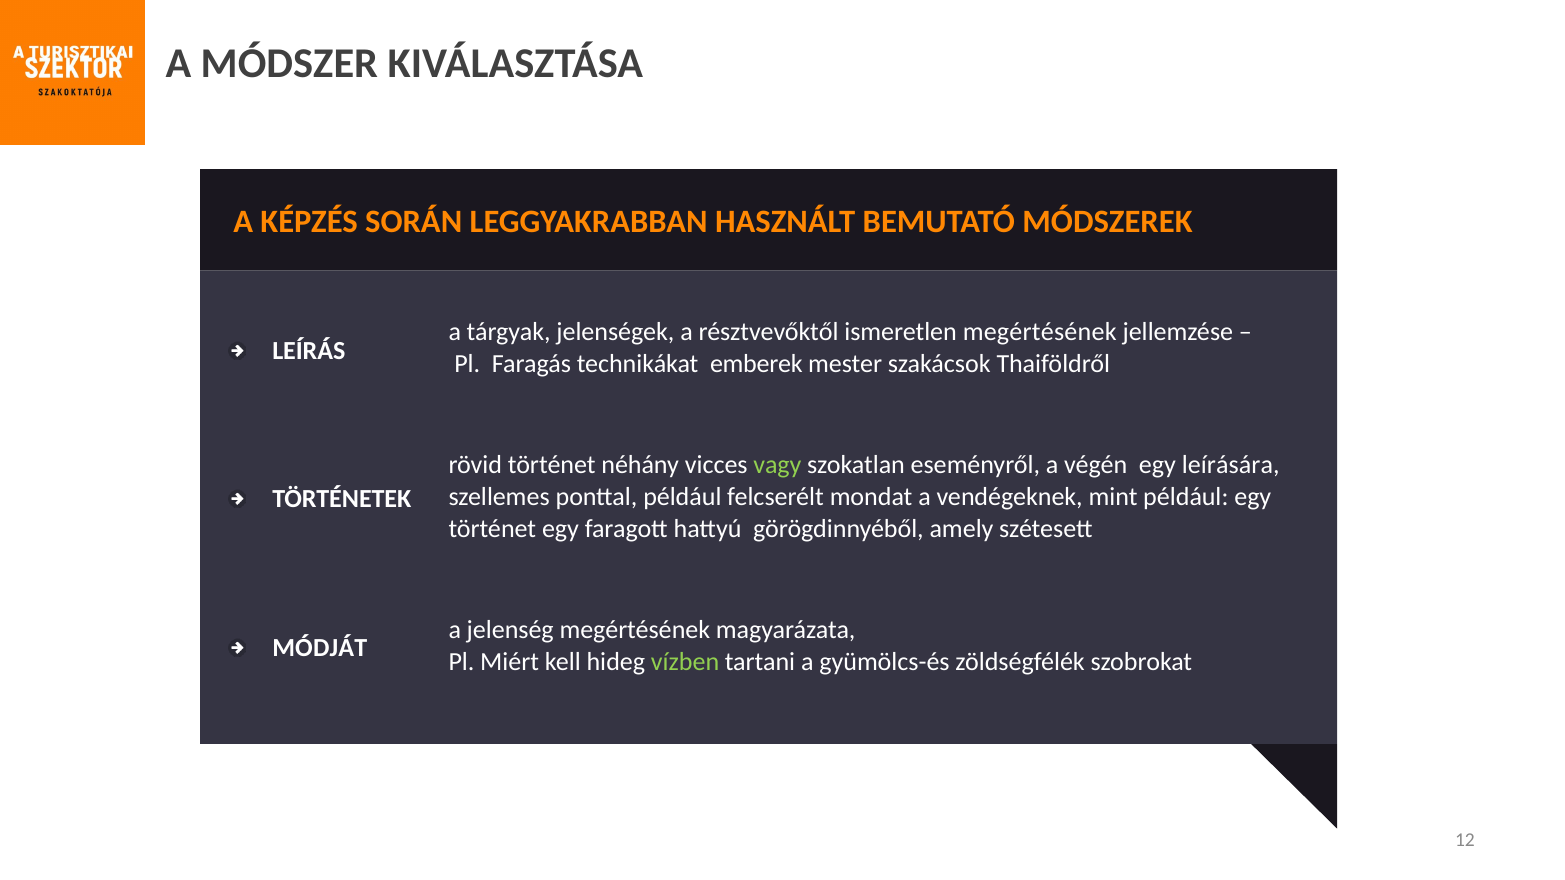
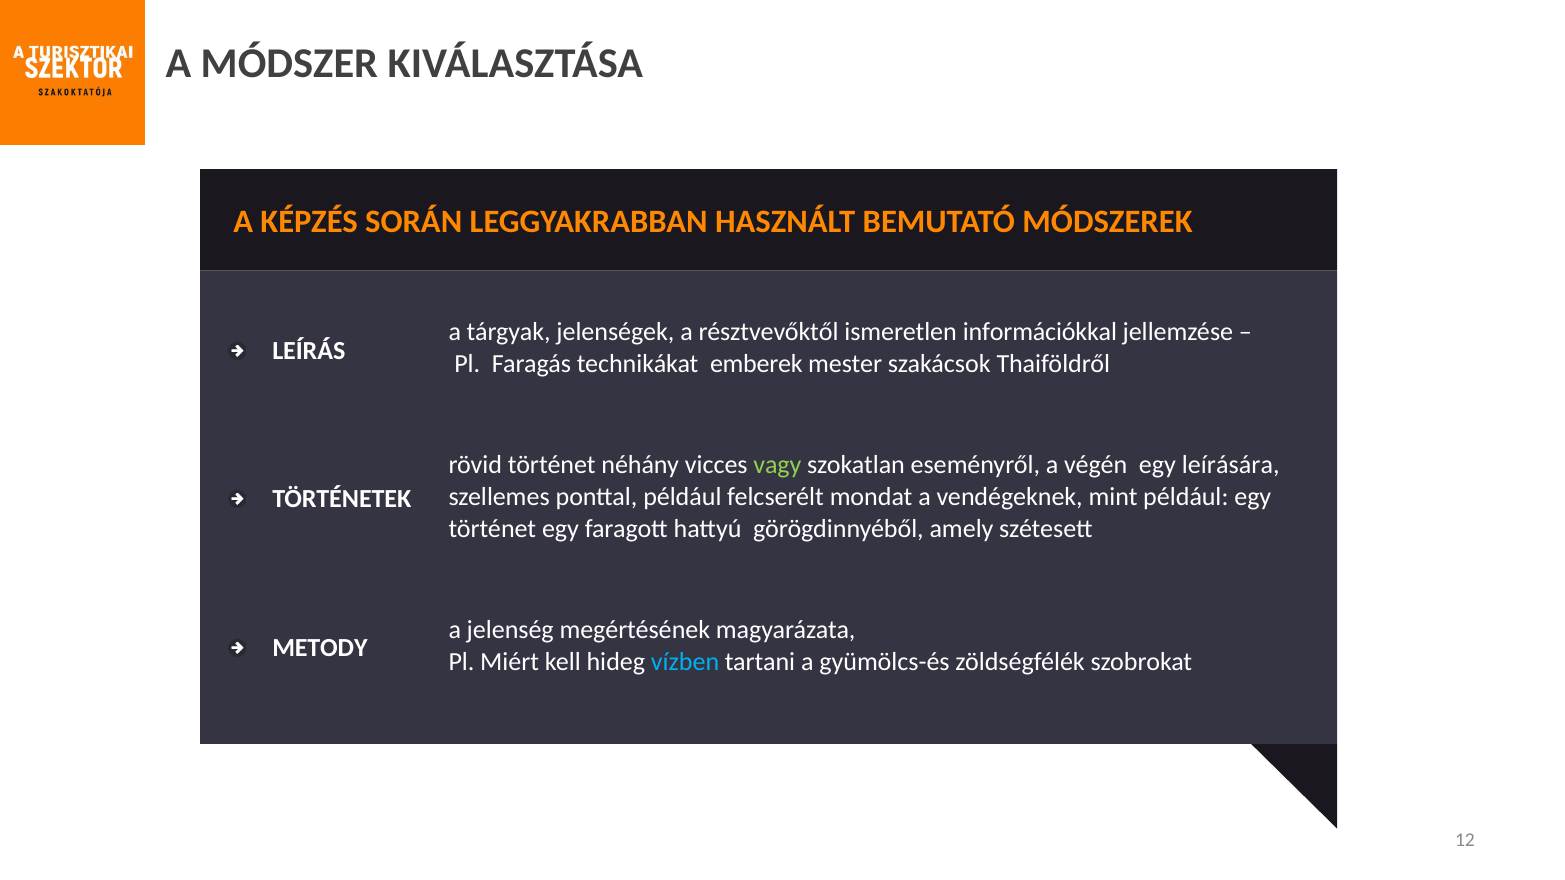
ismeretlen megértésének: megértésének -> információkkal
MÓDJÁT: MÓDJÁT -> METODY
vízben colour: light green -> light blue
